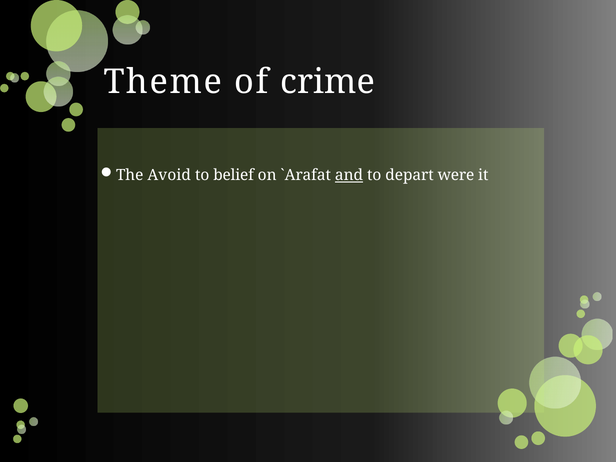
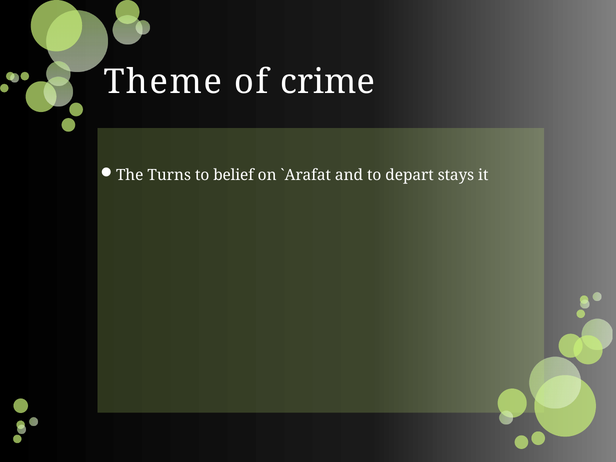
Avoid: Avoid -> Turns
and underline: present -> none
were: were -> stays
